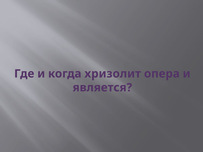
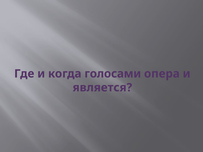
хризолит: хризолит -> голосами
